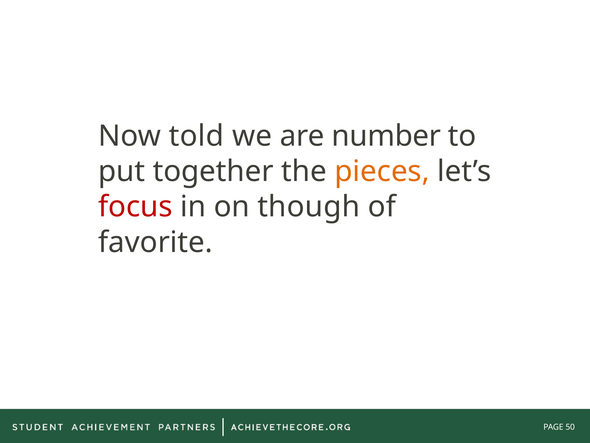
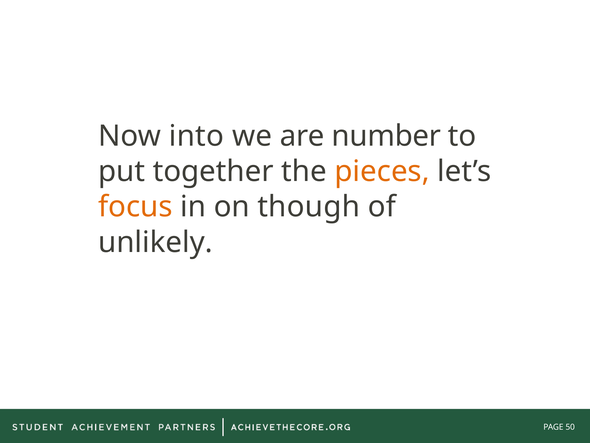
told: told -> into
focus colour: red -> orange
favorite: favorite -> unlikely
